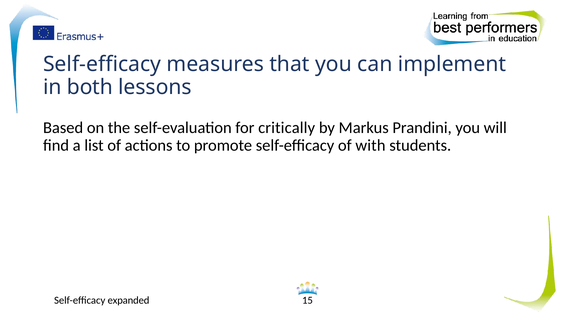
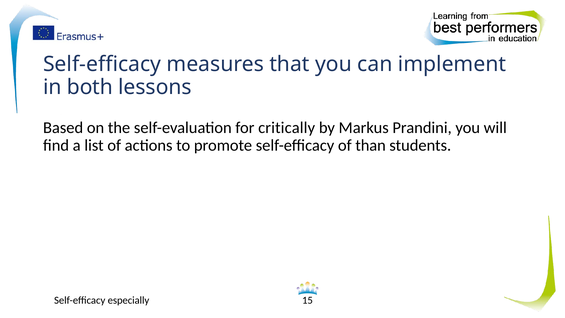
with: with -> than
expanded: expanded -> especially
